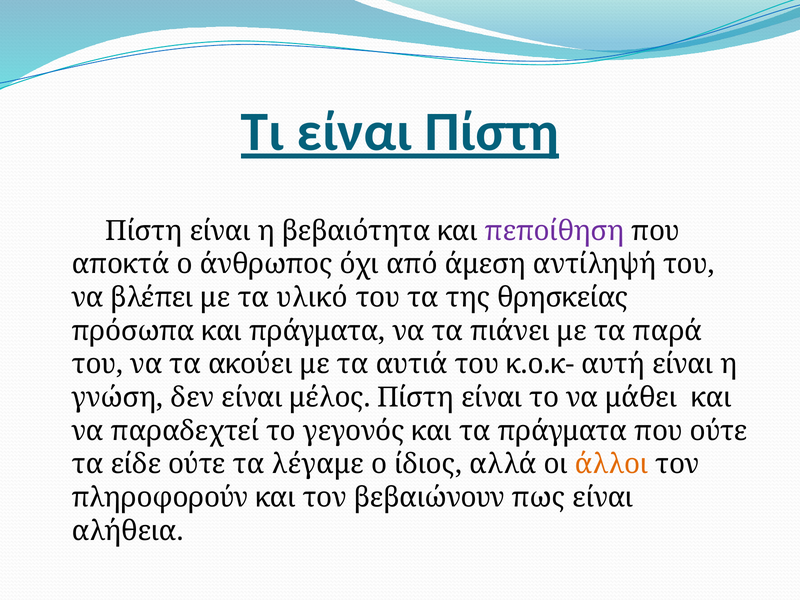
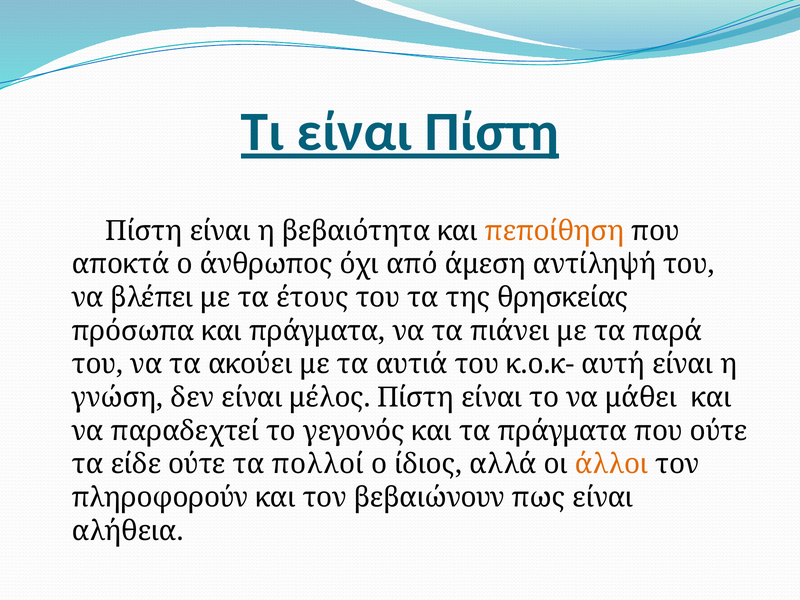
πεποίθηση colour: purple -> orange
υλικό: υλικό -> έτους
λέγαμε: λέγαμε -> πολλοί
